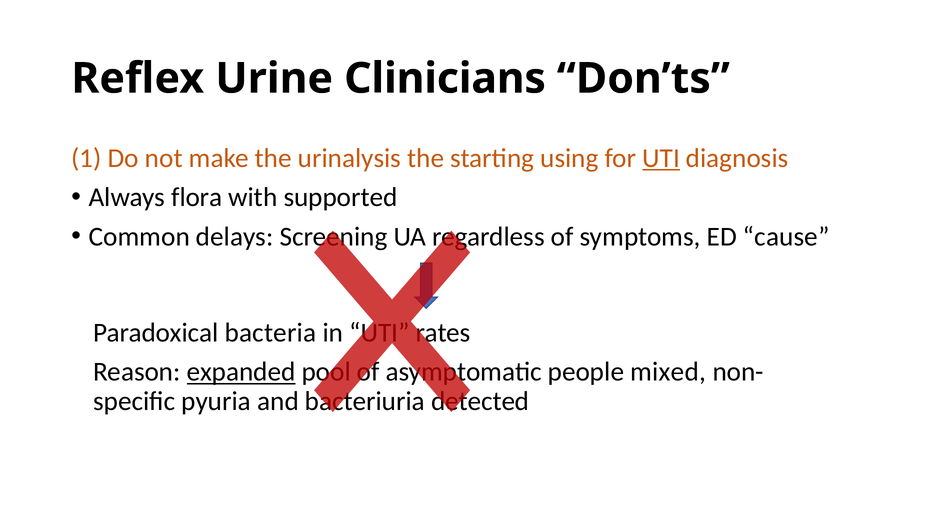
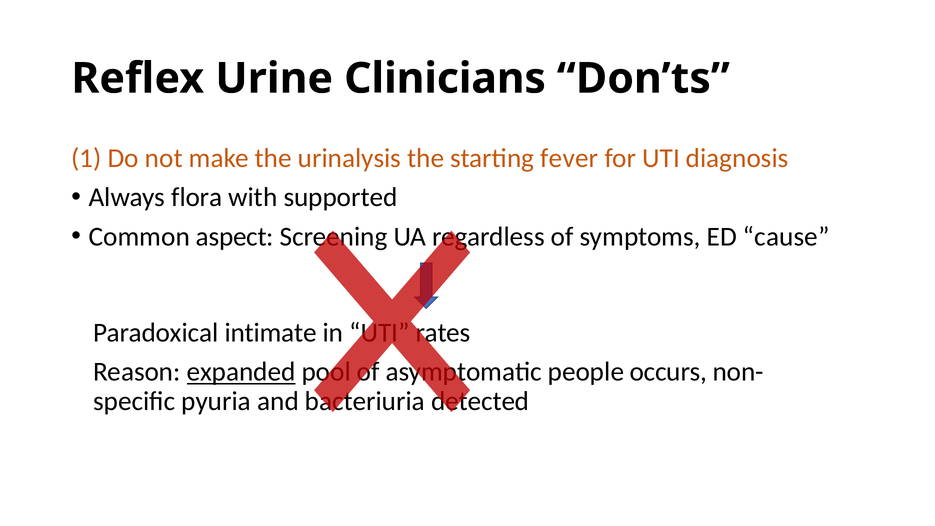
using: using -> fever
UTI at (661, 158) underline: present -> none
delays: delays -> aspect
bacteria: bacteria -> intimate
mixed: mixed -> occurs
